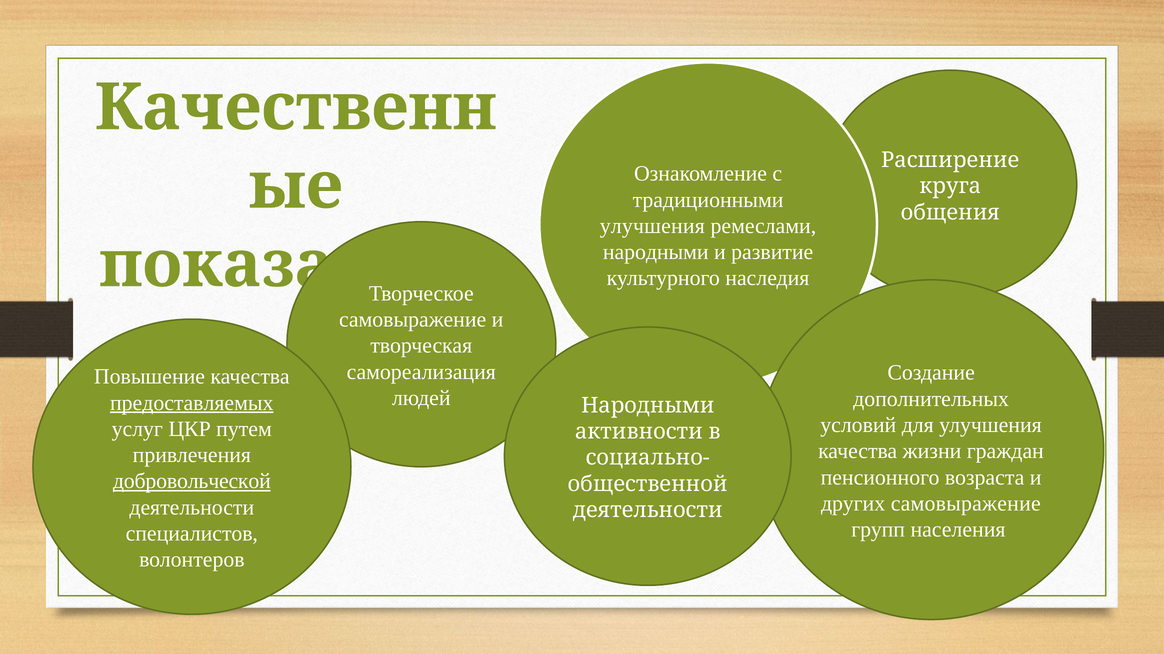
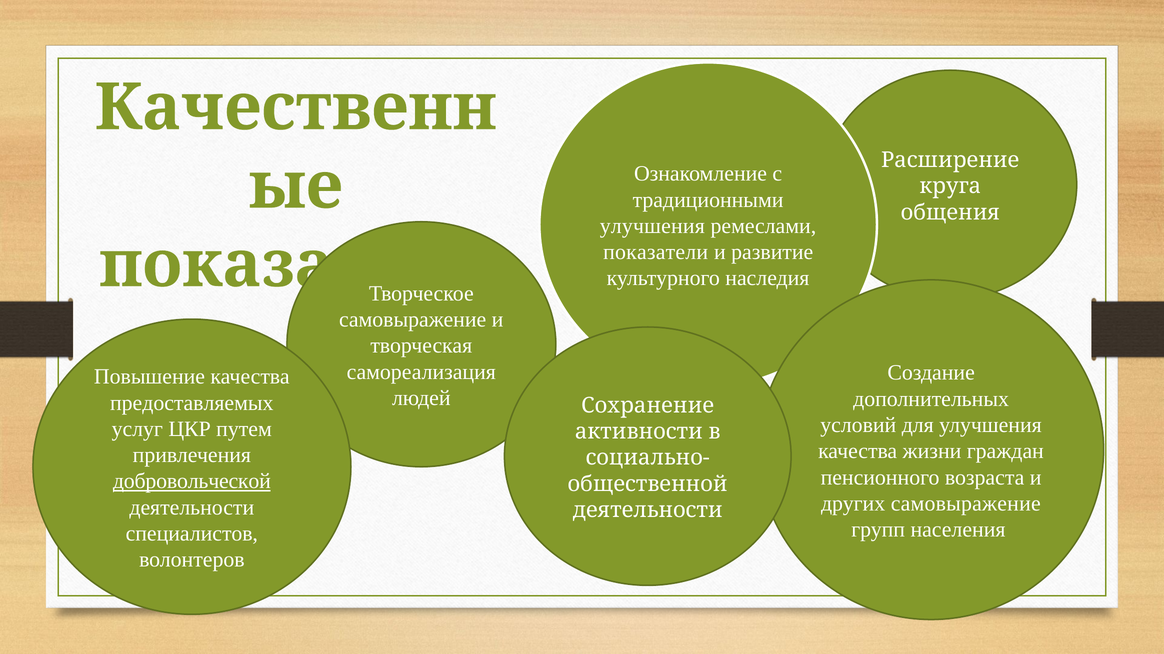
народными at (656, 252): народными -> показатели
предоставляемых underline: present -> none
Народными at (648, 406): Народными -> Сохранение
